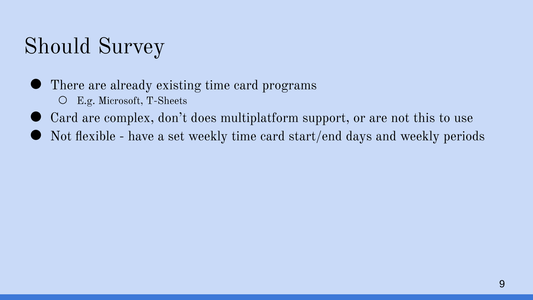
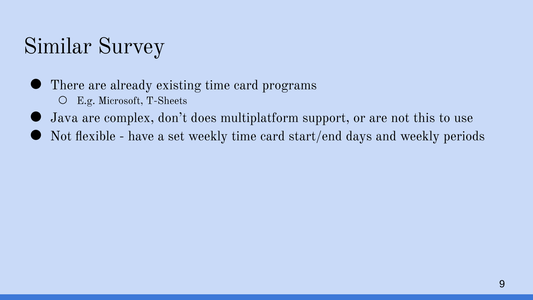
Should: Should -> Similar
Card at (64, 118): Card -> Java
